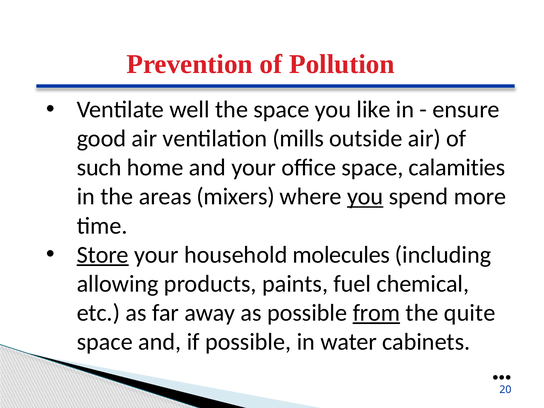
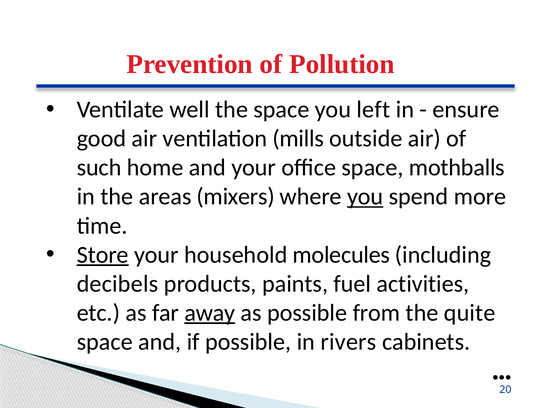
like: like -> left
calamities: calamities -> mothballs
allowing: allowing -> decibels
chemical: chemical -> activities
away underline: none -> present
from underline: present -> none
water: water -> rivers
